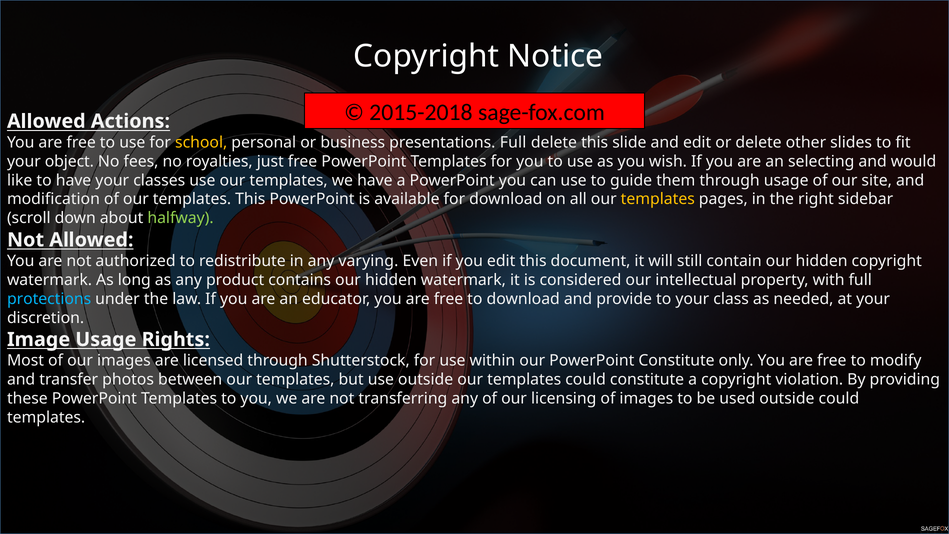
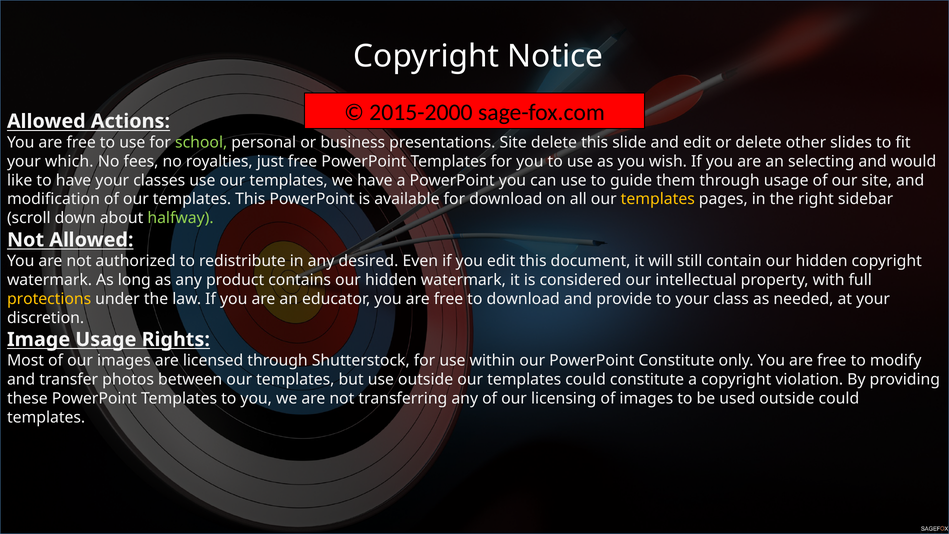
2015-2018: 2015-2018 -> 2015-2000
school colour: yellow -> light green
presentations Full: Full -> Site
object: object -> which
varying: varying -> desired
protections colour: light blue -> yellow
